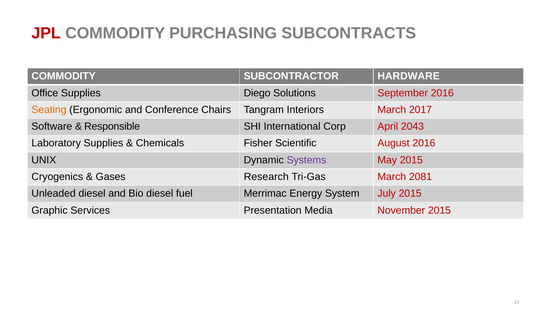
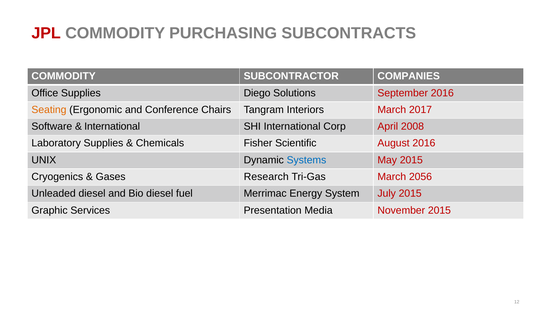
HARDWARE: HARDWARE -> COMPANIES
Responsible at (112, 126): Responsible -> International
2043: 2043 -> 2008
Systems colour: purple -> blue
2081: 2081 -> 2056
